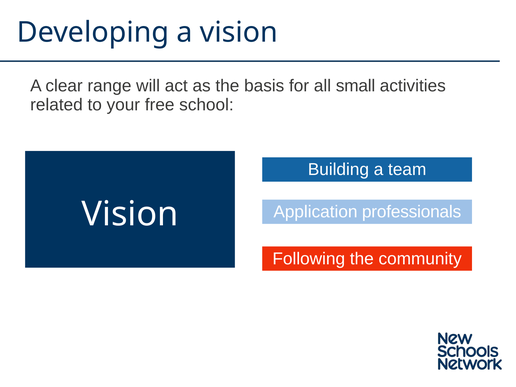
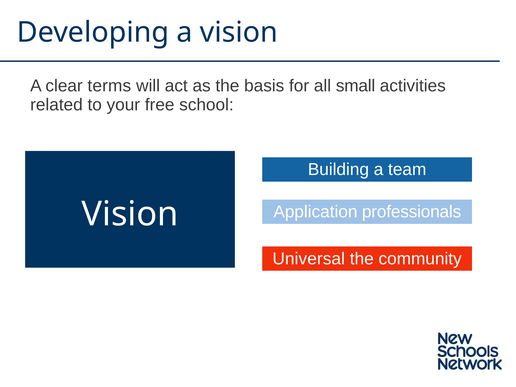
range: range -> terms
Following: Following -> Universal
